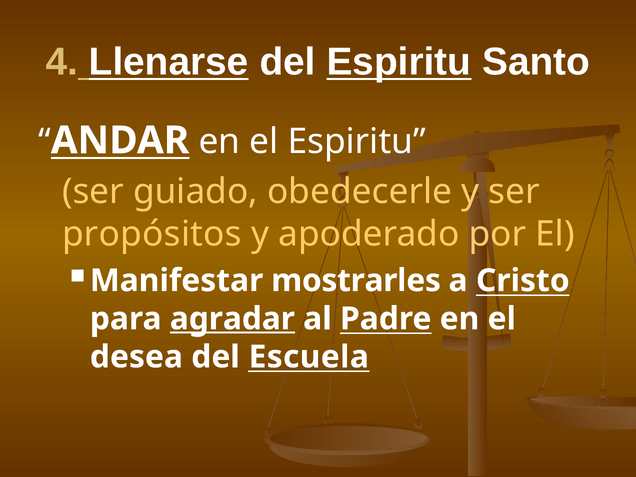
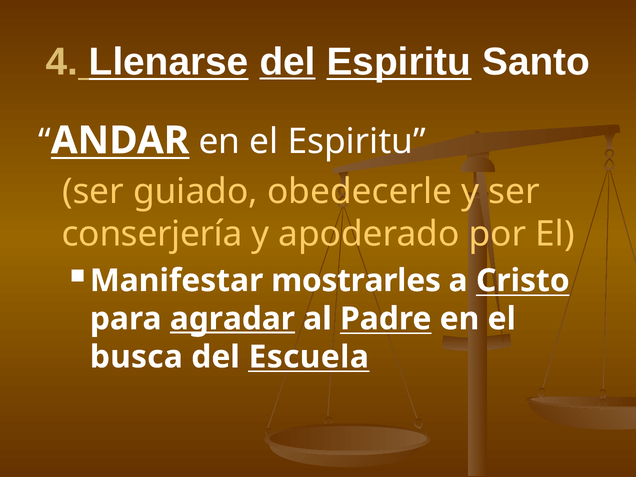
del at (288, 62) underline: none -> present
propósitos: propósitos -> conserjería
desea: desea -> busca
